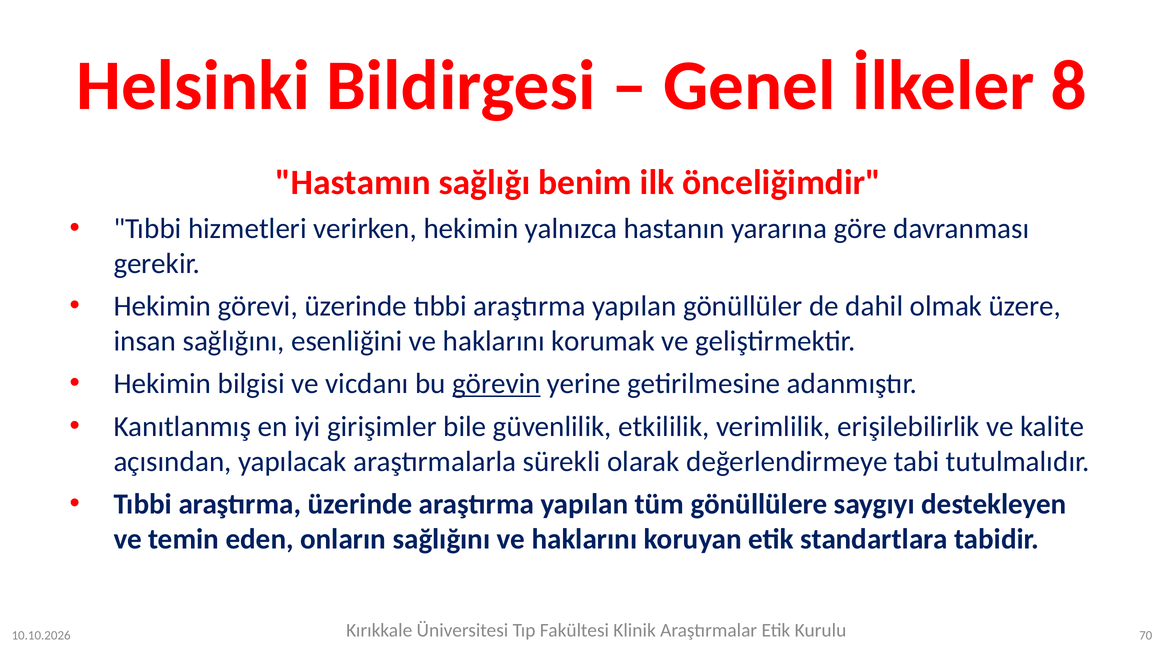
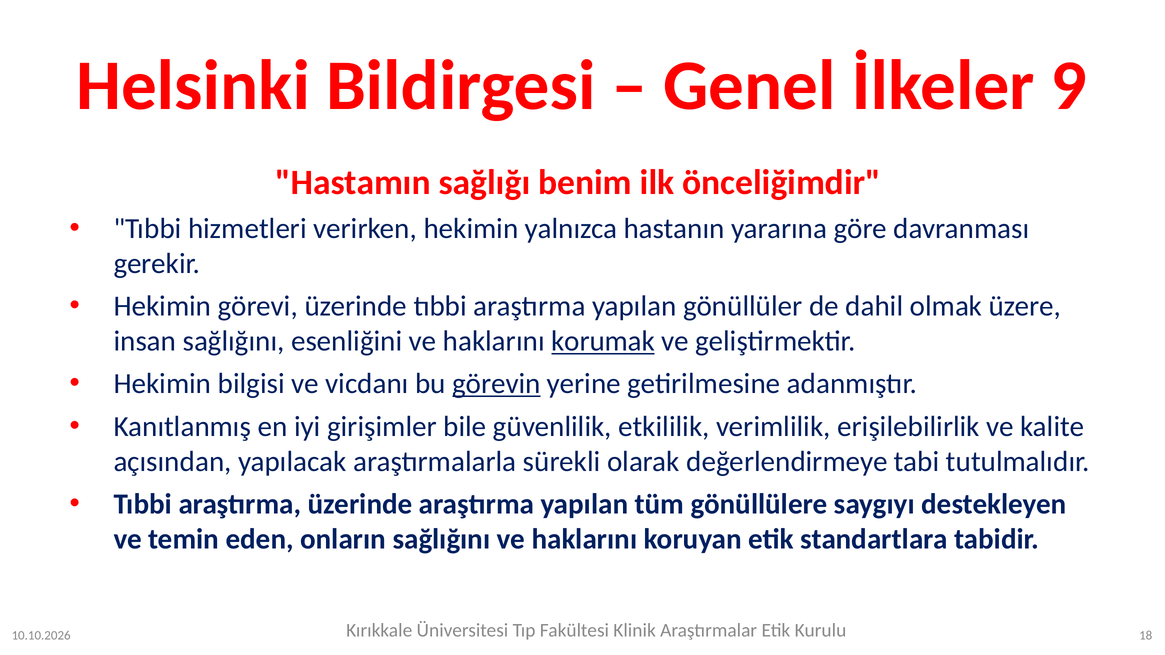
8: 8 -> 9
korumak underline: none -> present
70: 70 -> 18
